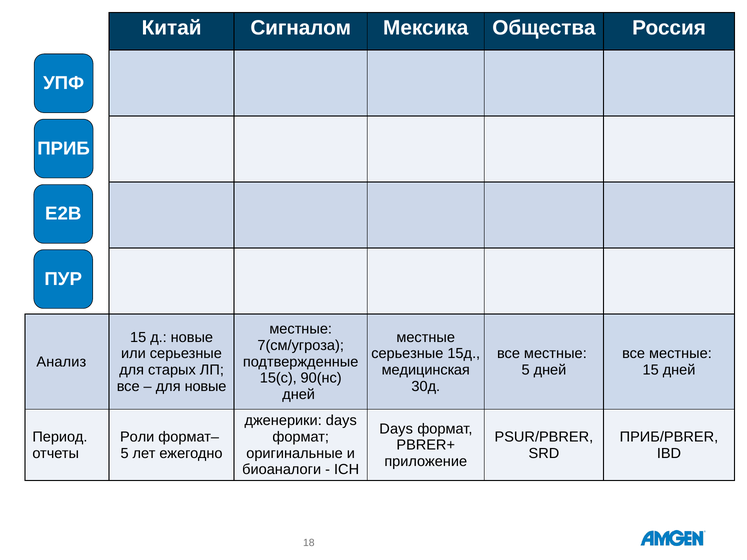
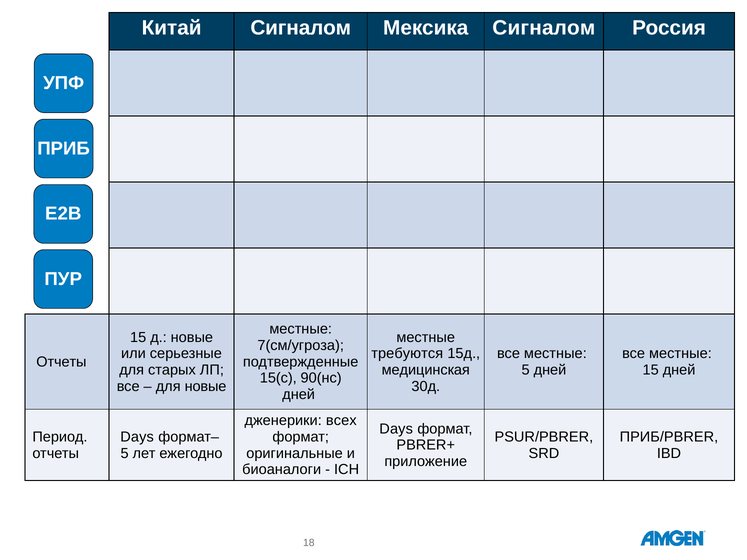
Мексика Общества: Общества -> Сигналом
cерьезные: cерьезные -> требуются
Анализ at (61, 362): Анализ -> Отчеты
дженерики days: days -> всех
Роли at (137, 437): Роли -> Days
